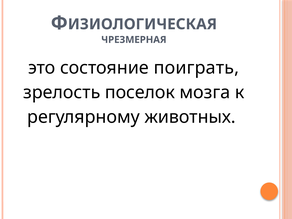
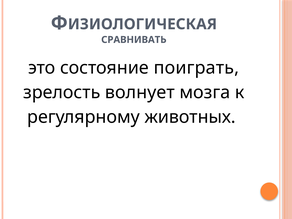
ЧРЕЗМЕРНАЯ: ЧРЕЗМЕРНАЯ -> СРАВНИВАТЬ
поселок: поселок -> волнует
